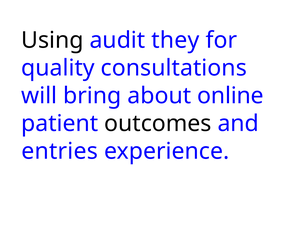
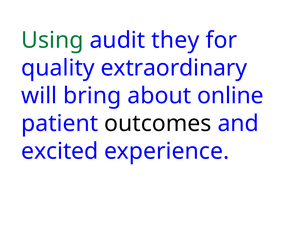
Using colour: black -> green
consultations: consultations -> extraordinary
entries: entries -> excited
